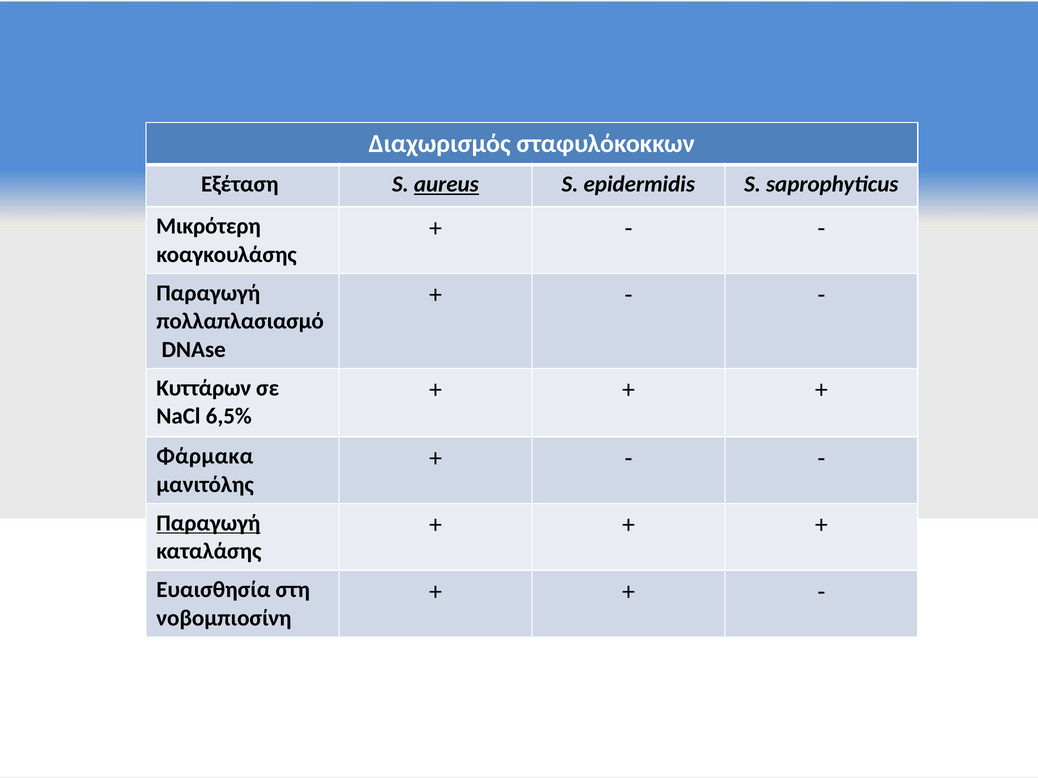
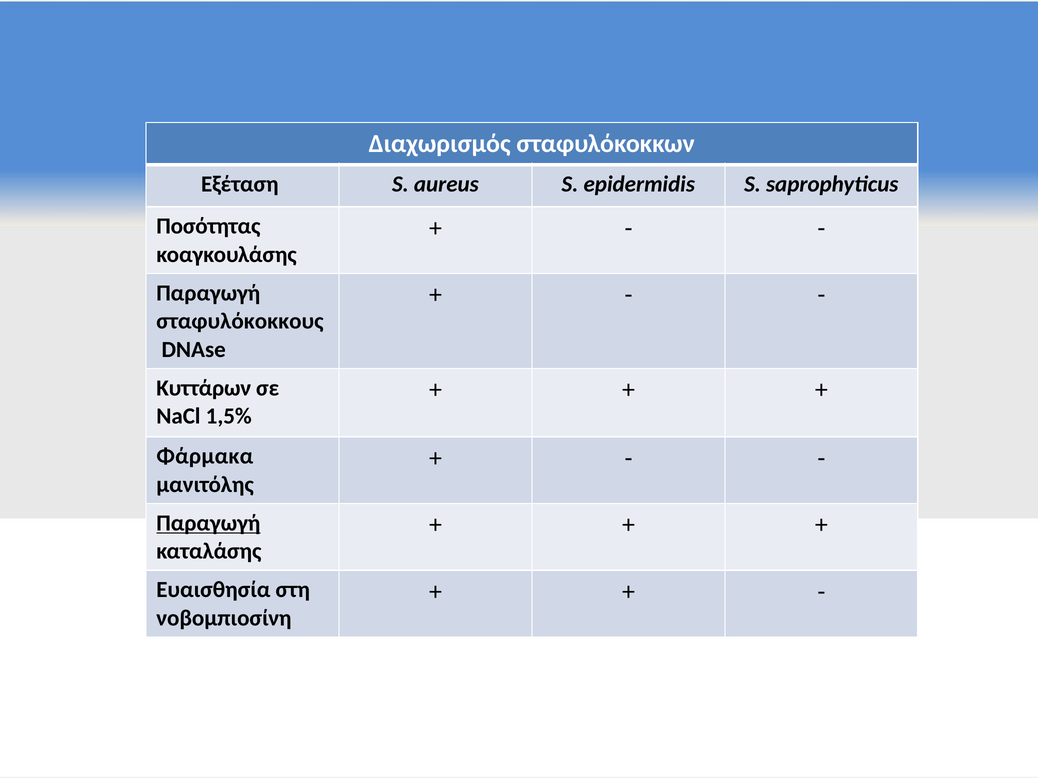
aureus underline: present -> none
Μικρότερη: Μικρότερη -> Ποσότητας
πολλαπλασιασμό: πολλαπλασιασμό -> σταφυλόκοκκους
6,5%: 6,5% -> 1,5%
